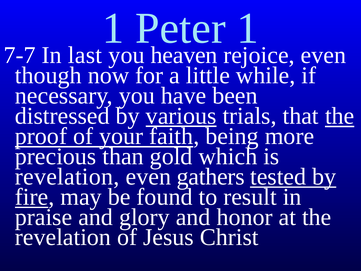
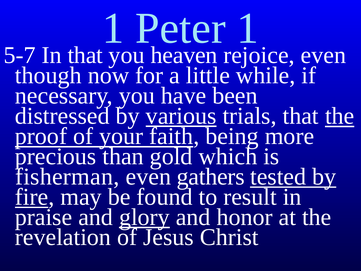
7-7: 7-7 -> 5-7
In last: last -> that
revelation at (67, 176): revelation -> fisherman
glory underline: none -> present
